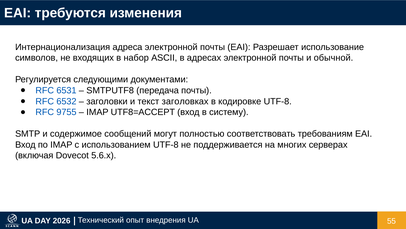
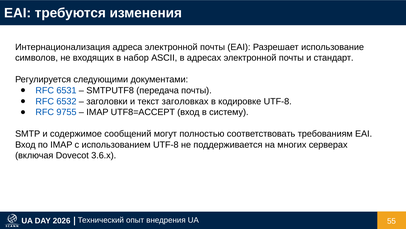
обычной: обычной -> стандарт
5.6.x: 5.6.x -> 3.6.x
